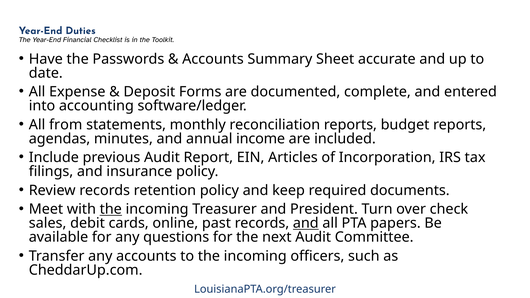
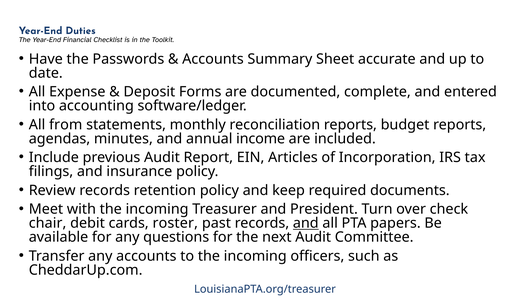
the at (111, 209) underline: present -> none
sales: sales -> chair
online: online -> roster
